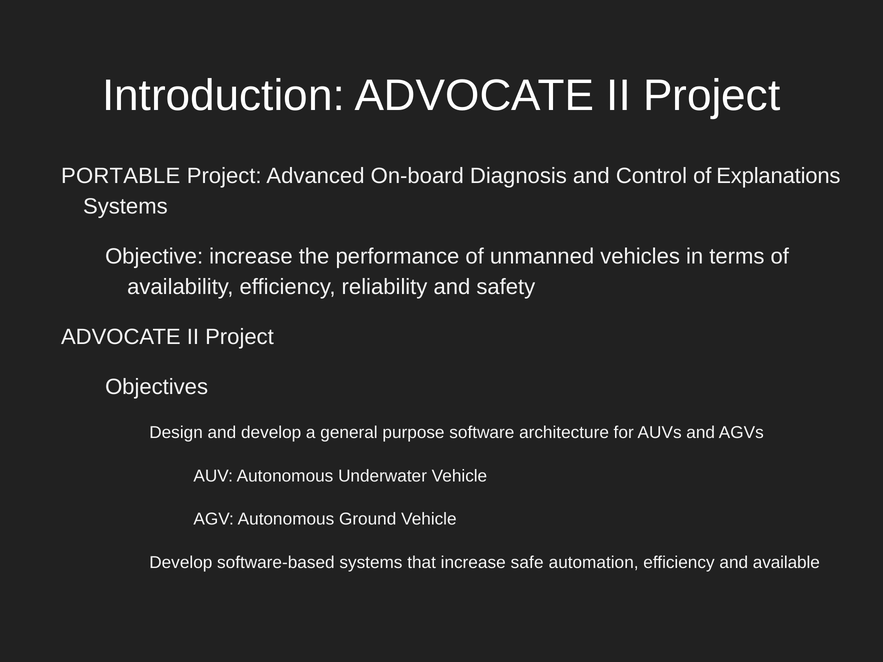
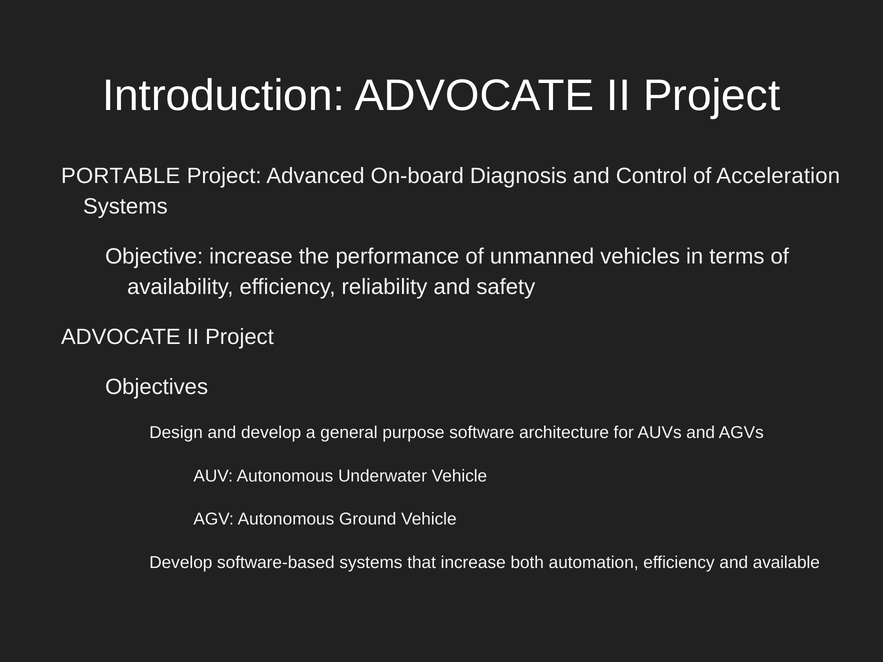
Explanations: Explanations -> Acceleration
safe: safe -> both
